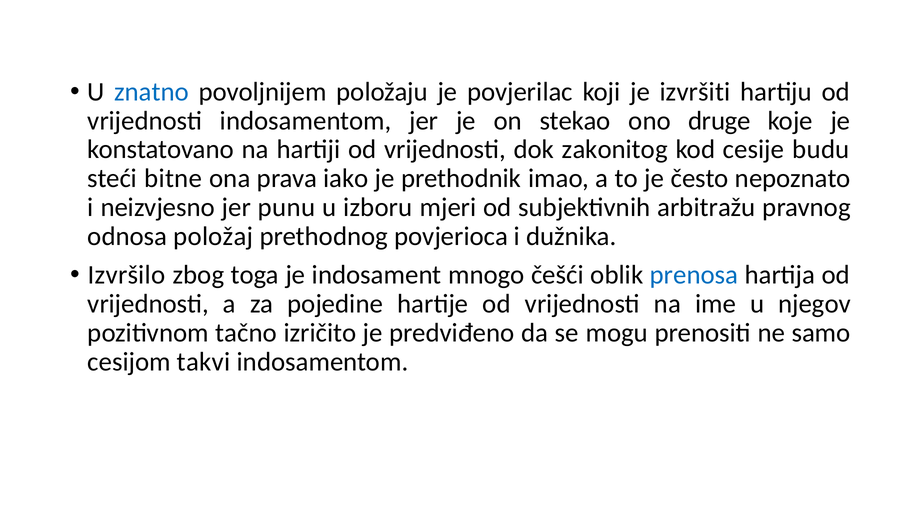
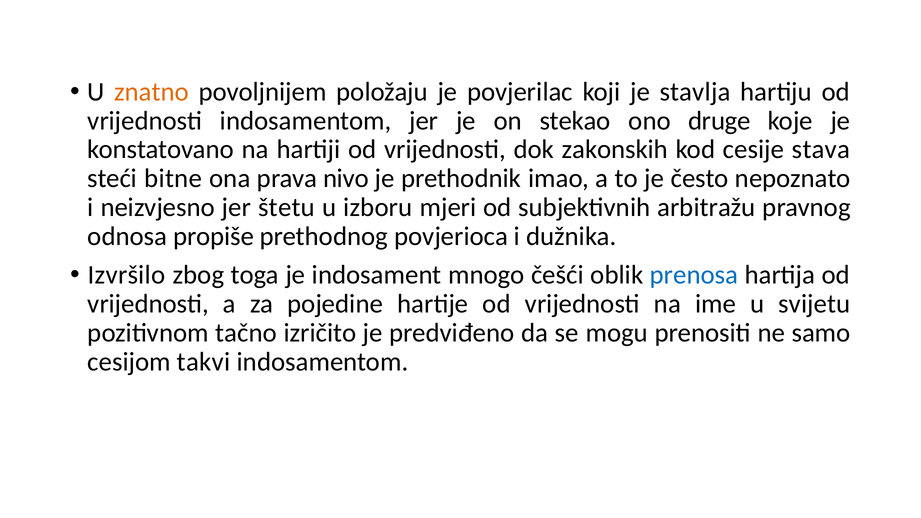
znatno colour: blue -> orange
izvršiti: izvršiti -> stavlja
zakonitog: zakonitog -> zakonskih
budu: budu -> stava
iako: iako -> nivo
punu: punu -> štetu
položaj: položaj -> propiše
njegov: njegov -> svijetu
